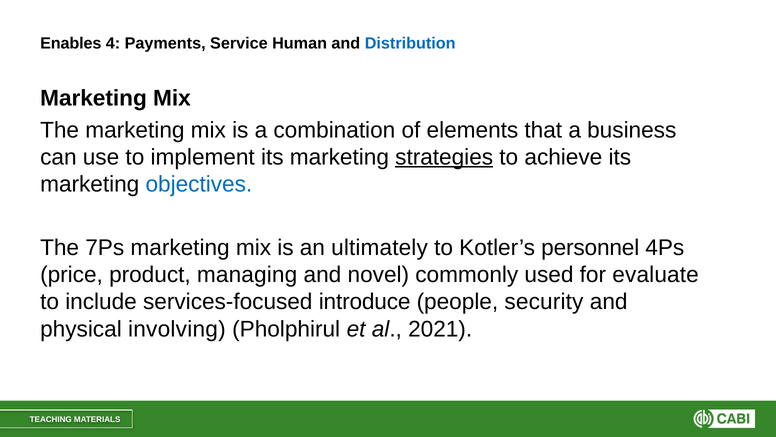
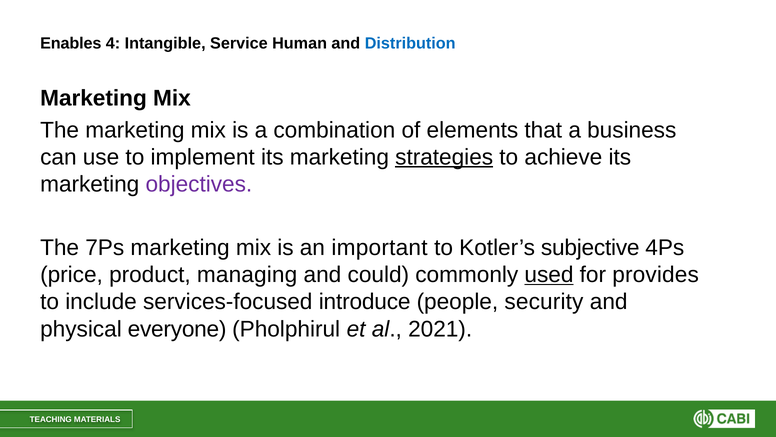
Payments: Payments -> Intangible
objectives colour: blue -> purple
ultimately: ultimately -> important
personnel: personnel -> subjective
novel: novel -> could
used underline: none -> present
evaluate: evaluate -> provides
involving: involving -> everyone
